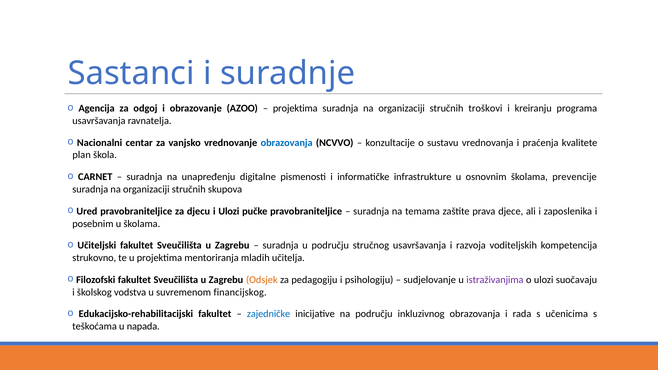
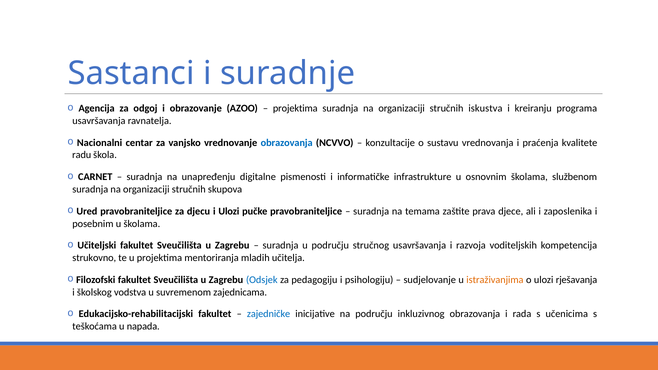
troškovi: troškovi -> iskustva
plan: plan -> radu
prevencije: prevencije -> službenom
Odsjek colour: orange -> blue
istraživanjima colour: purple -> orange
suočavaju: suočavaju -> rješavanja
financijskog: financijskog -> zajednicama
